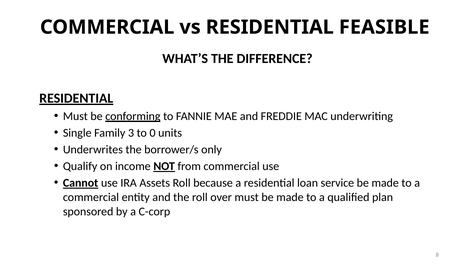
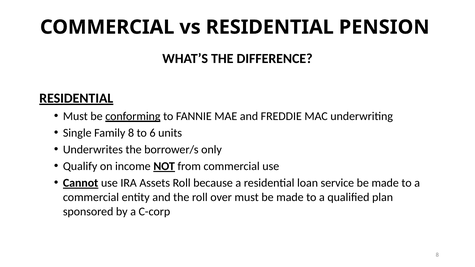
FEASIBLE: FEASIBLE -> PENSION
Family 3: 3 -> 8
0: 0 -> 6
